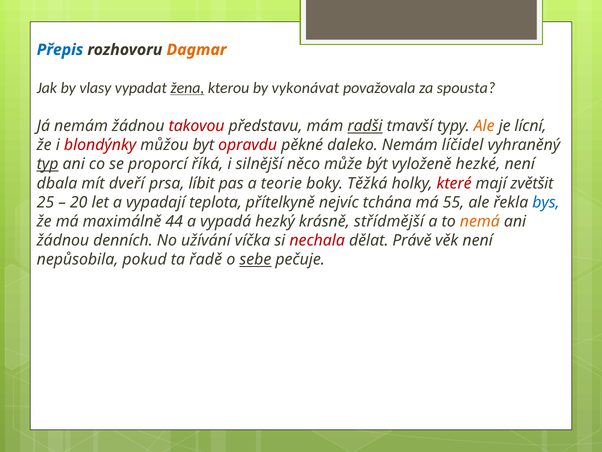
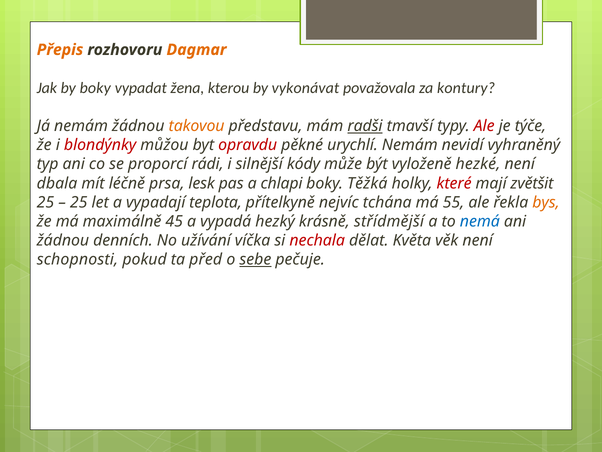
Přepis colour: blue -> orange
by vlasy: vlasy -> boky
žena underline: present -> none
spousta: spousta -> kontury
takovou colour: red -> orange
Ale at (484, 126) colour: orange -> red
lícní: lícní -> týče
daleko: daleko -> urychlí
líčidel: líčidel -> nevidí
typ underline: present -> none
říká: říká -> rádi
něco: něco -> kódy
dveří: dveří -> léčně
líbit: líbit -> lesk
teorie: teorie -> chlapi
20 at (79, 202): 20 -> 25
bys colour: blue -> orange
44: 44 -> 45
nemá colour: orange -> blue
Právě: Právě -> Květa
nepůsobila: nepůsobila -> schopnosti
řadě: řadě -> před
